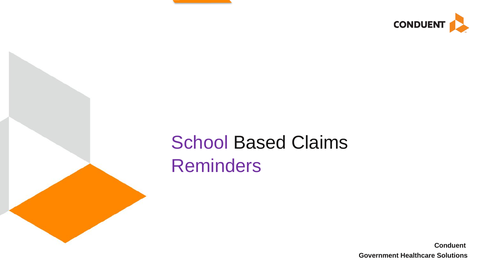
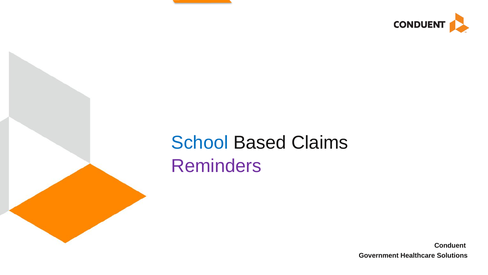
School colour: purple -> blue
